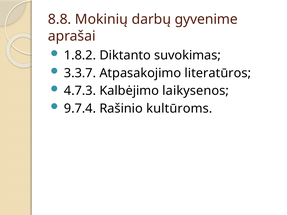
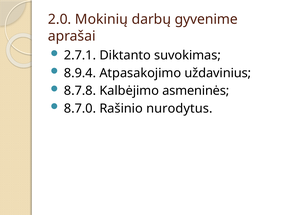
8.8: 8.8 -> 2.0
1.8.2: 1.8.2 -> 2.7.1
3.3.7: 3.3.7 -> 8.9.4
literatūros: literatūros -> uždavinius
4.7.3: 4.7.3 -> 8.7.8
laikysenos: laikysenos -> asmeninės
9.7.4: 9.7.4 -> 8.7.0
kultūroms: kultūroms -> nurodytus
